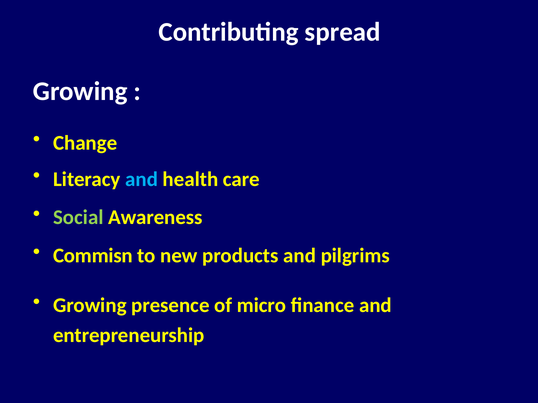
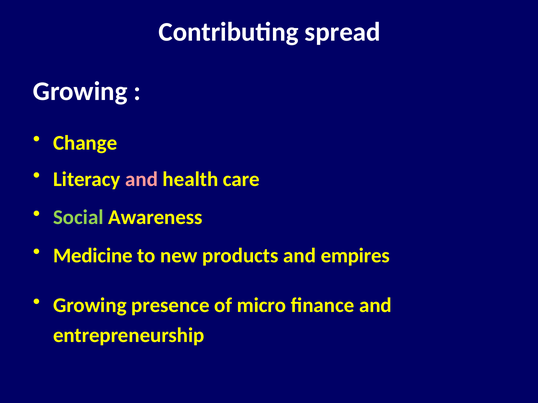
and at (142, 179) colour: light blue -> pink
Commisn: Commisn -> Medicine
pilgrims: pilgrims -> empires
